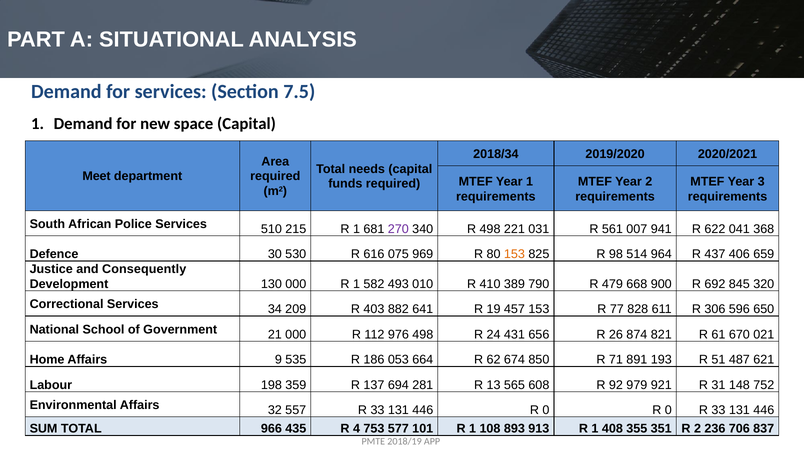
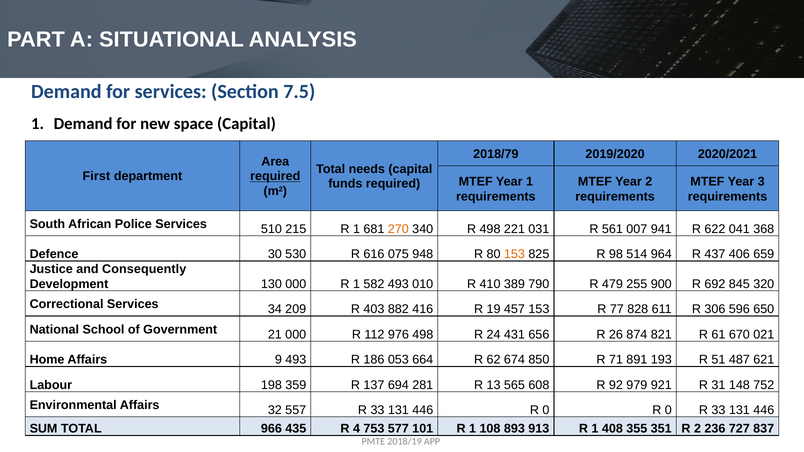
2018/34: 2018/34 -> 2018/79
Meet: Meet -> First
required at (275, 176) underline: none -> present
270 colour: purple -> orange
969: 969 -> 948
668: 668 -> 255
641: 641 -> 416
9 535: 535 -> 493
706: 706 -> 727
